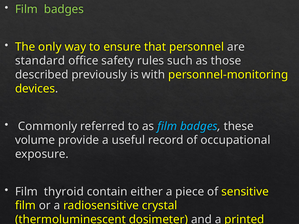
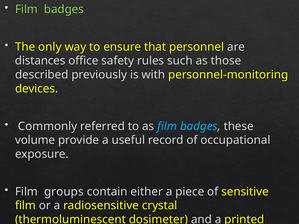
standard: standard -> distances
thyroid: thyroid -> groups
